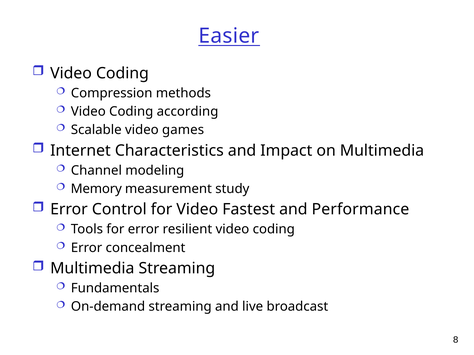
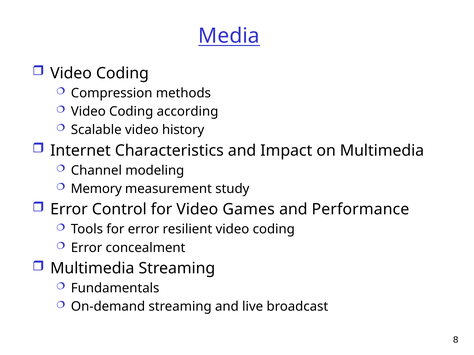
Easier: Easier -> Media
games: games -> history
Fastest: Fastest -> Games
